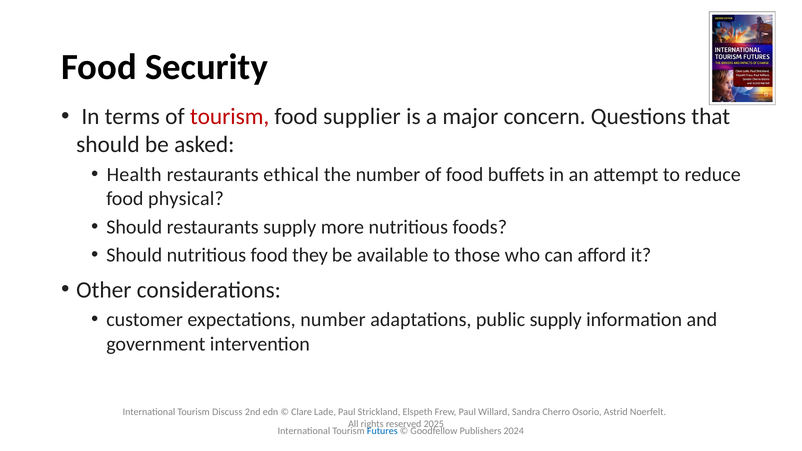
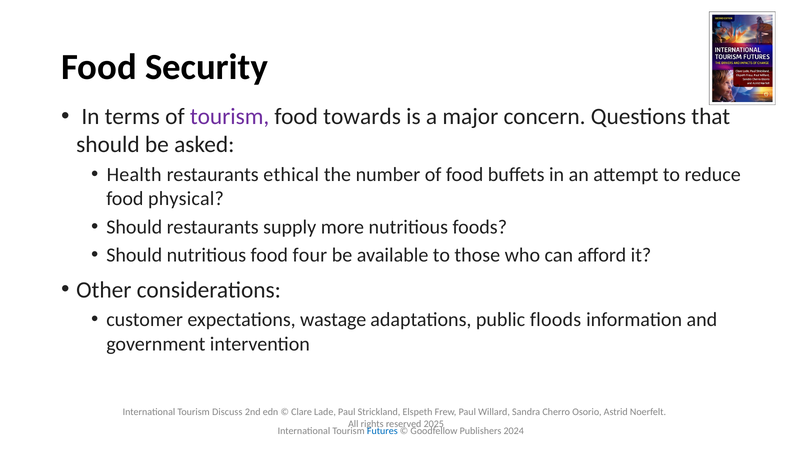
tourism at (230, 117) colour: red -> purple
supplier: supplier -> towards
they: they -> four
expectations number: number -> wastage
public supply: supply -> floods
